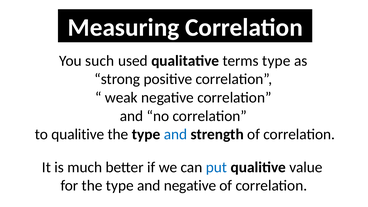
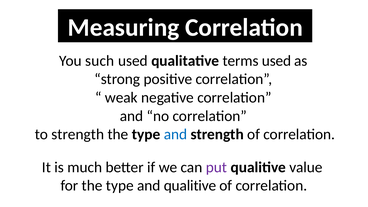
terms type: type -> used
to qualitive: qualitive -> strength
put colour: blue -> purple
and negative: negative -> qualitive
